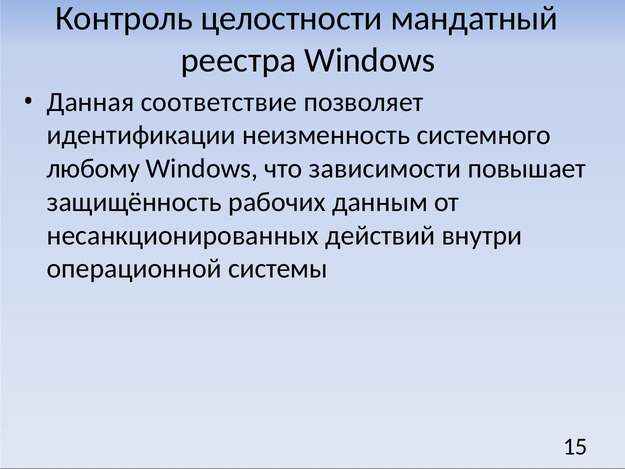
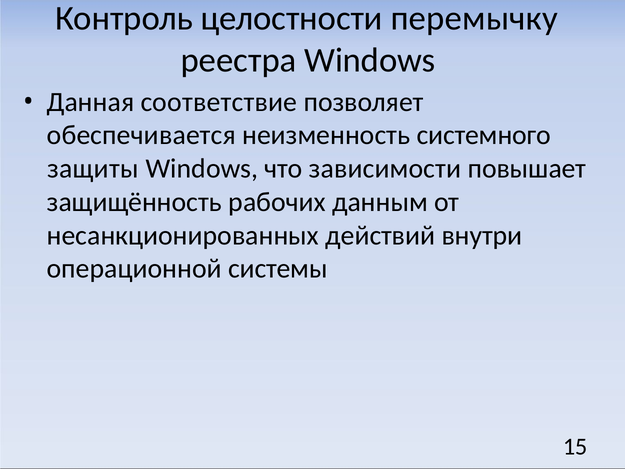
мандатный: мандатный -> перемычку
идентификации: идентификации -> обеспечивается
любому: любому -> защиты
